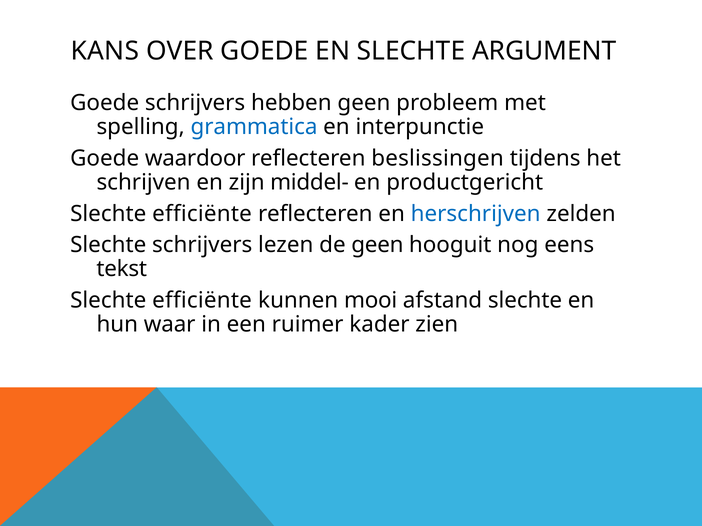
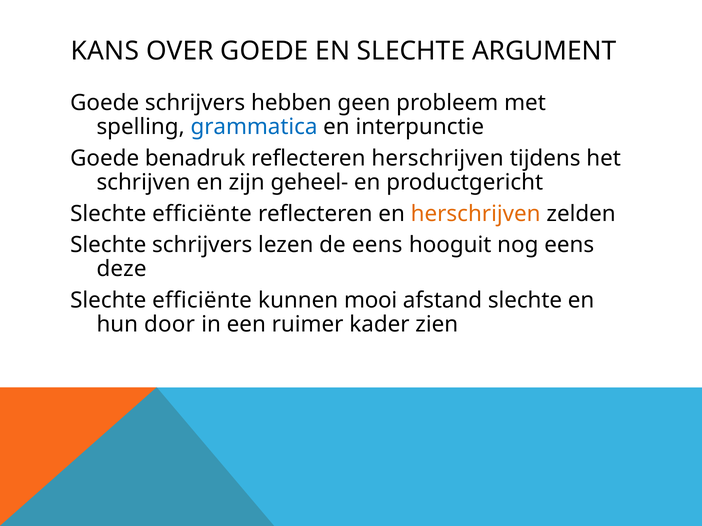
waardoor: waardoor -> benadruk
reflecteren beslissingen: beslissingen -> herschrijven
middel-: middel- -> geheel-
herschrijven at (476, 214) colour: blue -> orange
de geen: geen -> eens
tekst: tekst -> deze
waar: waar -> door
